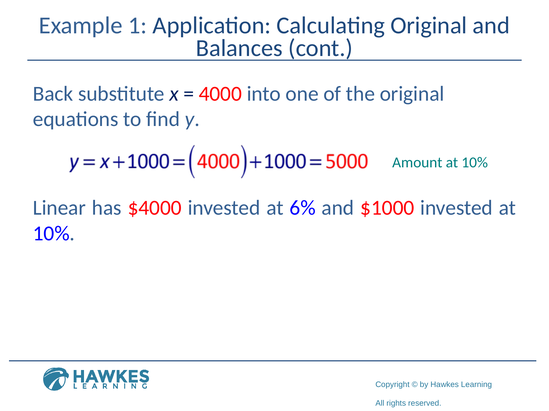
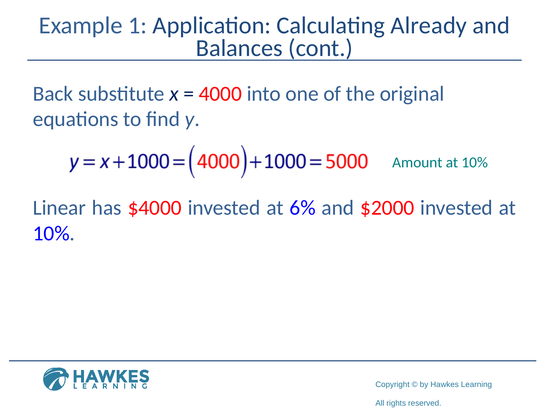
Calculating Original: Original -> Already
$1000: $1000 -> $2000
